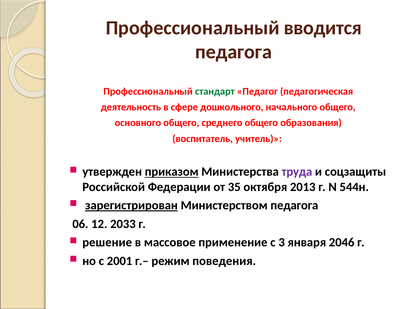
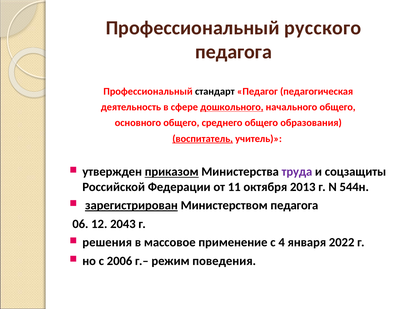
вводится: вводится -> русского
стандарт colour: green -> black
дошкольного underline: none -> present
воспитатель underline: none -> present
35: 35 -> 11
2033: 2033 -> 2043
решение: решение -> решения
3: 3 -> 4
2046: 2046 -> 2022
2001: 2001 -> 2006
